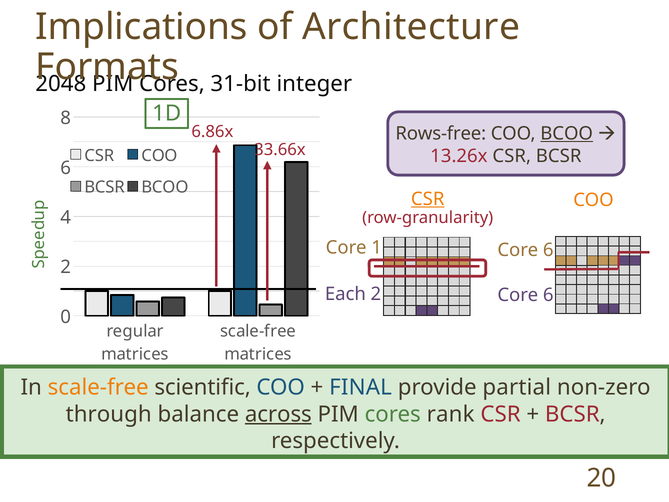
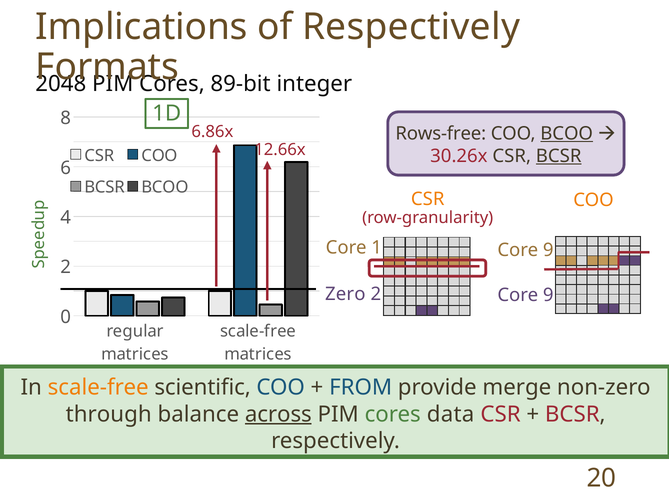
of Architecture: Architecture -> Respectively
31-bit: 31-bit -> 89-bit
33.66x: 33.66x -> 12.66x
13.26x: 13.26x -> 30.26x
BCSR at (559, 156) underline: none -> present
CSR at (428, 199) underline: present -> none
6 at (548, 250): 6 -> 9
Each: Each -> Zero
6 at (548, 295): 6 -> 9
FINAL: FINAL -> FROM
partial: partial -> merge
rank: rank -> data
